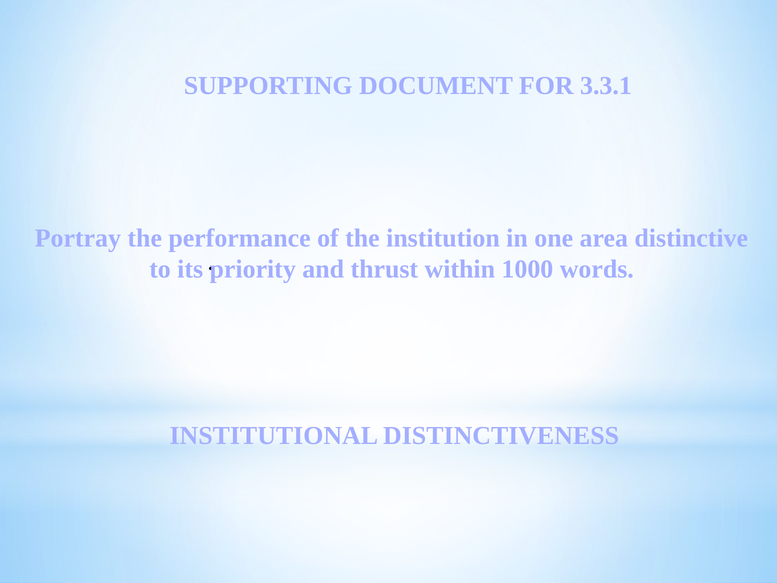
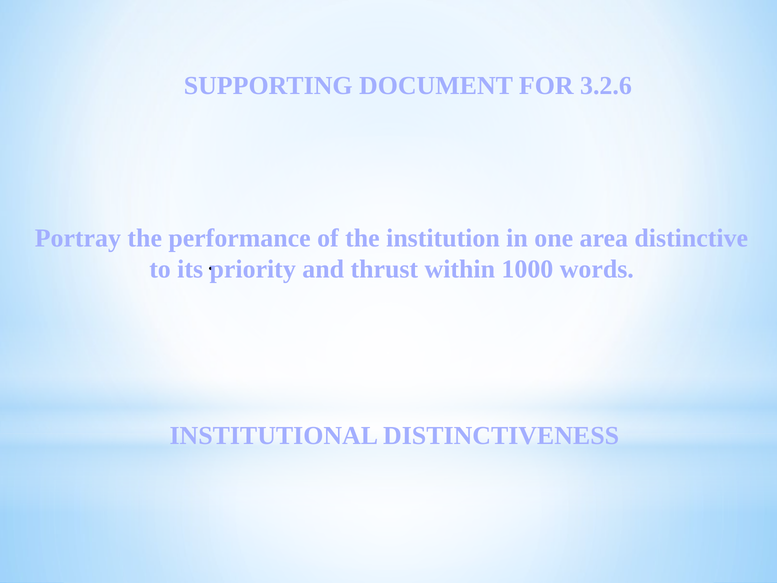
3.3.1: 3.3.1 -> 3.2.6
